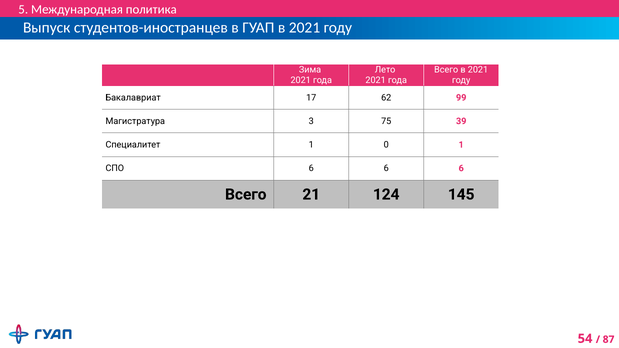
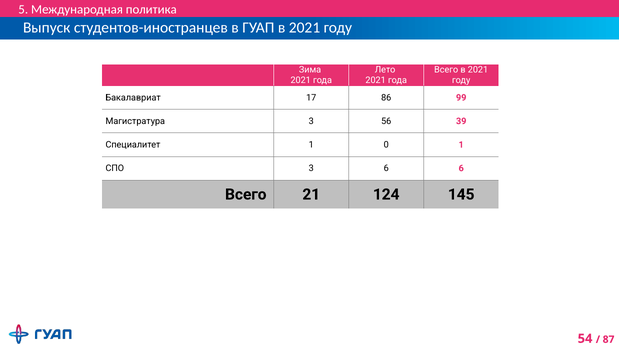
62: 62 -> 86
75: 75 -> 56
СПО 6: 6 -> 3
